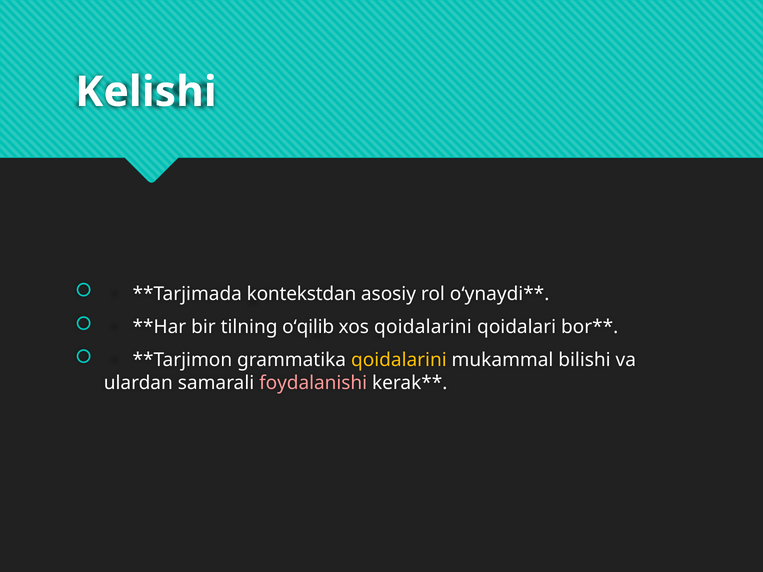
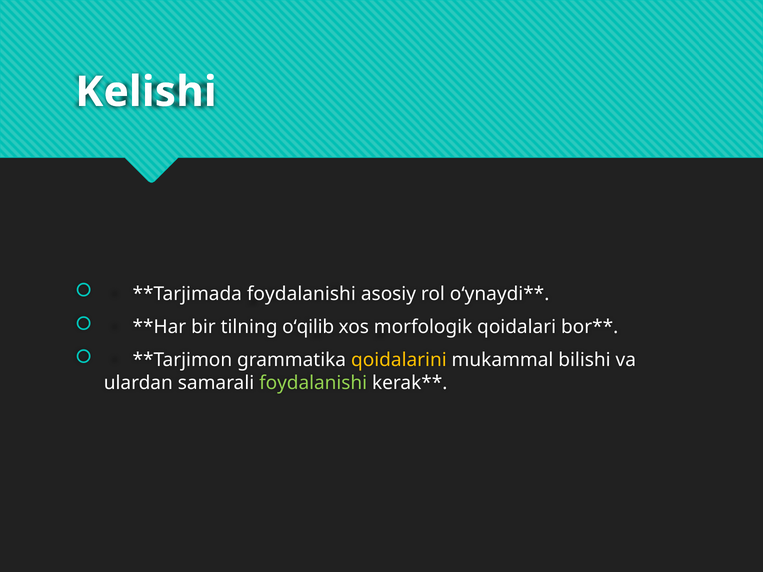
kontekstdan at (301, 294): kontekstdan -> foydalanishi
xos qoidalarini: qoidalarini -> morfologik
foydalanishi at (313, 383) colour: pink -> light green
